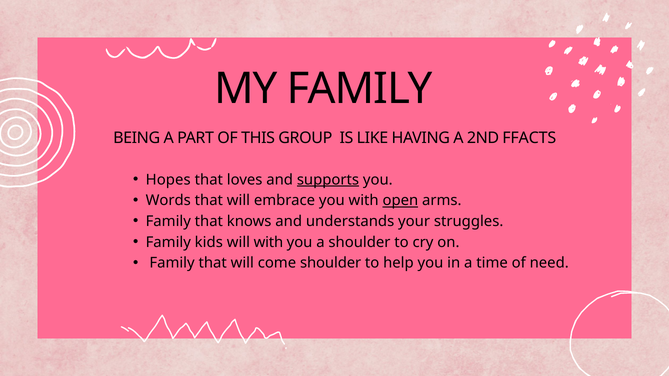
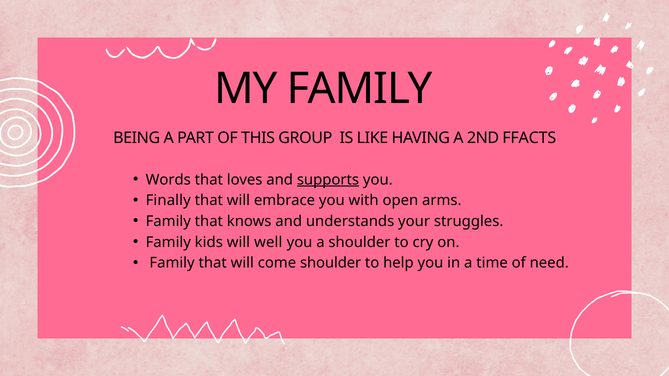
Hopes: Hopes -> Words
Words: Words -> Finally
open underline: present -> none
will with: with -> well
